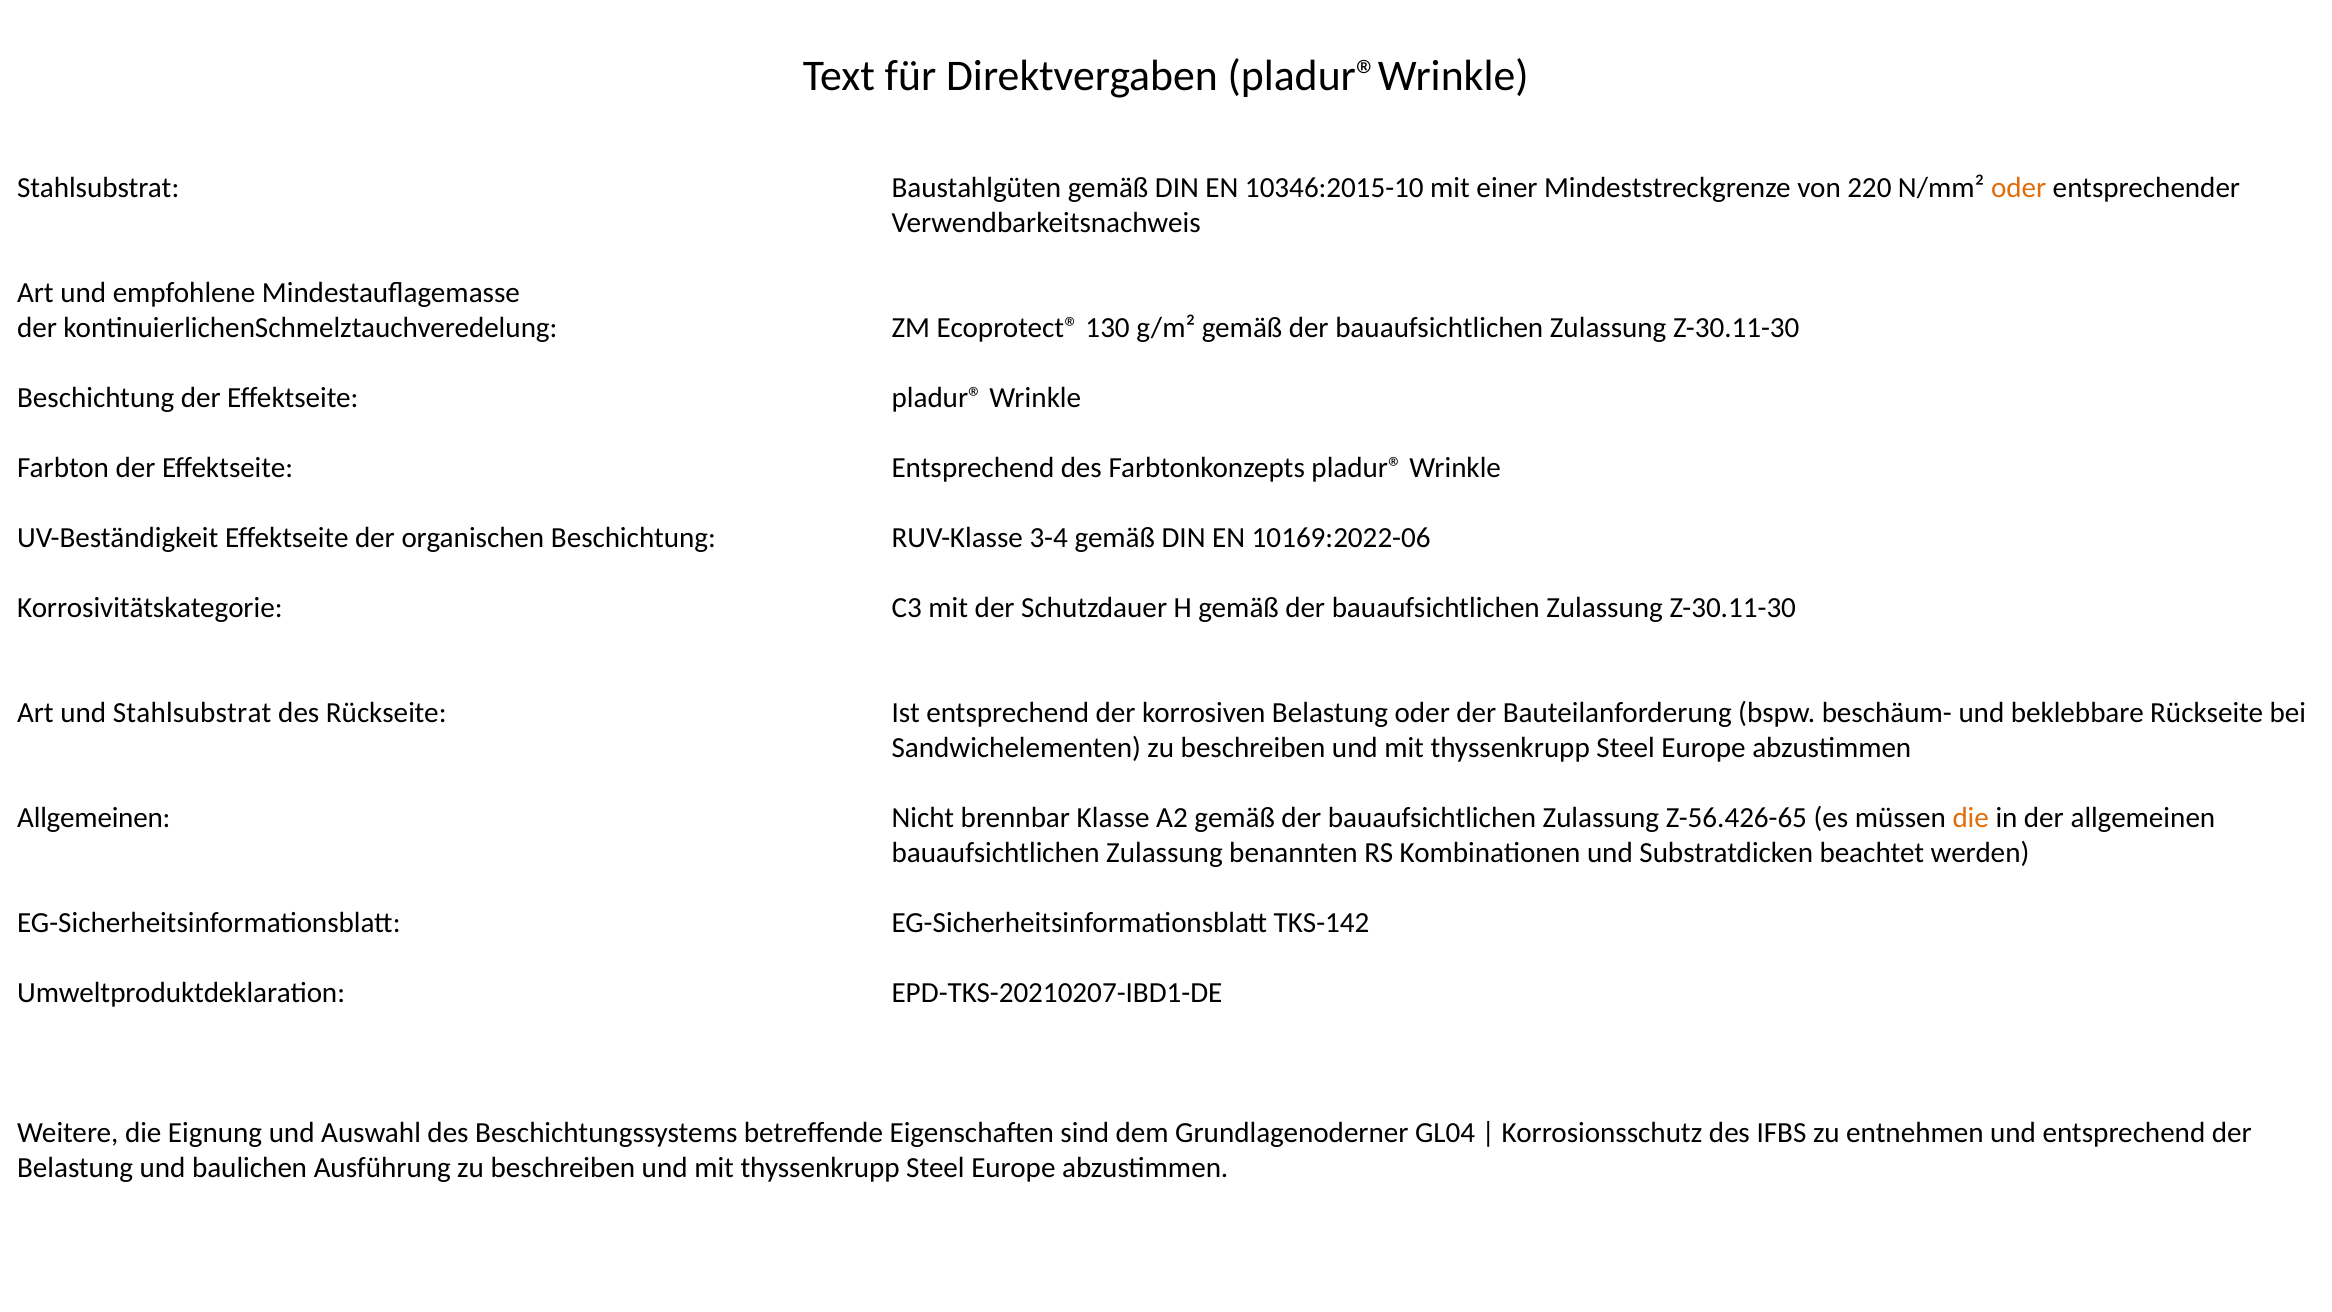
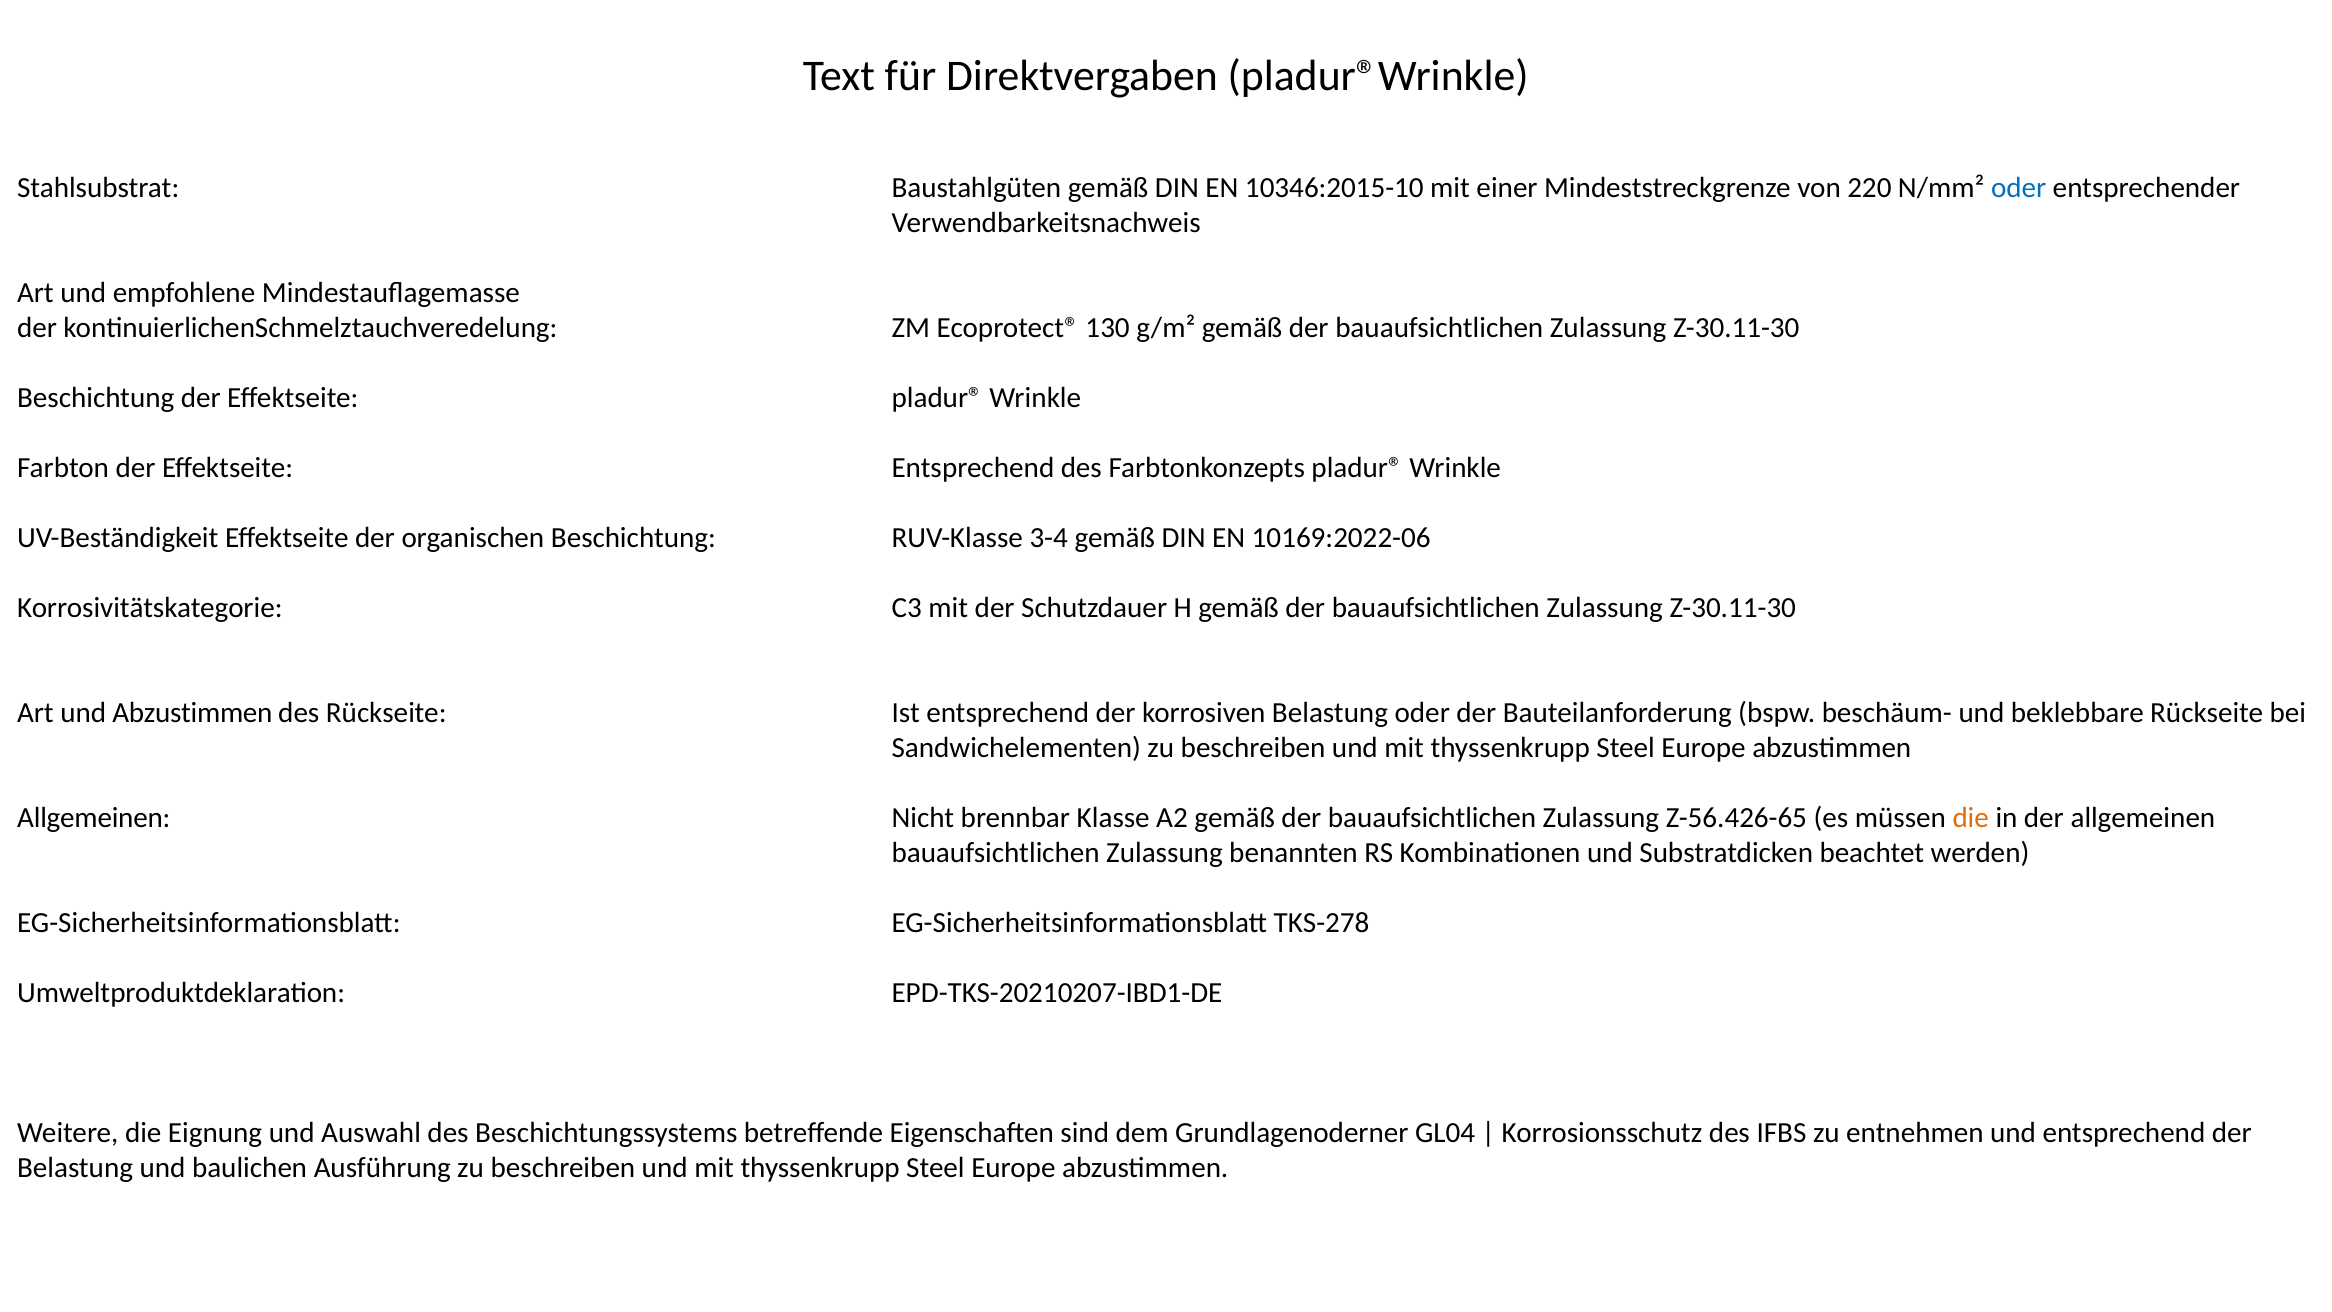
oder at (2019, 188) colour: orange -> blue
und Stahlsubstrat: Stahlsubstrat -> Abzustimmen
TKS-142: TKS-142 -> TKS-278
